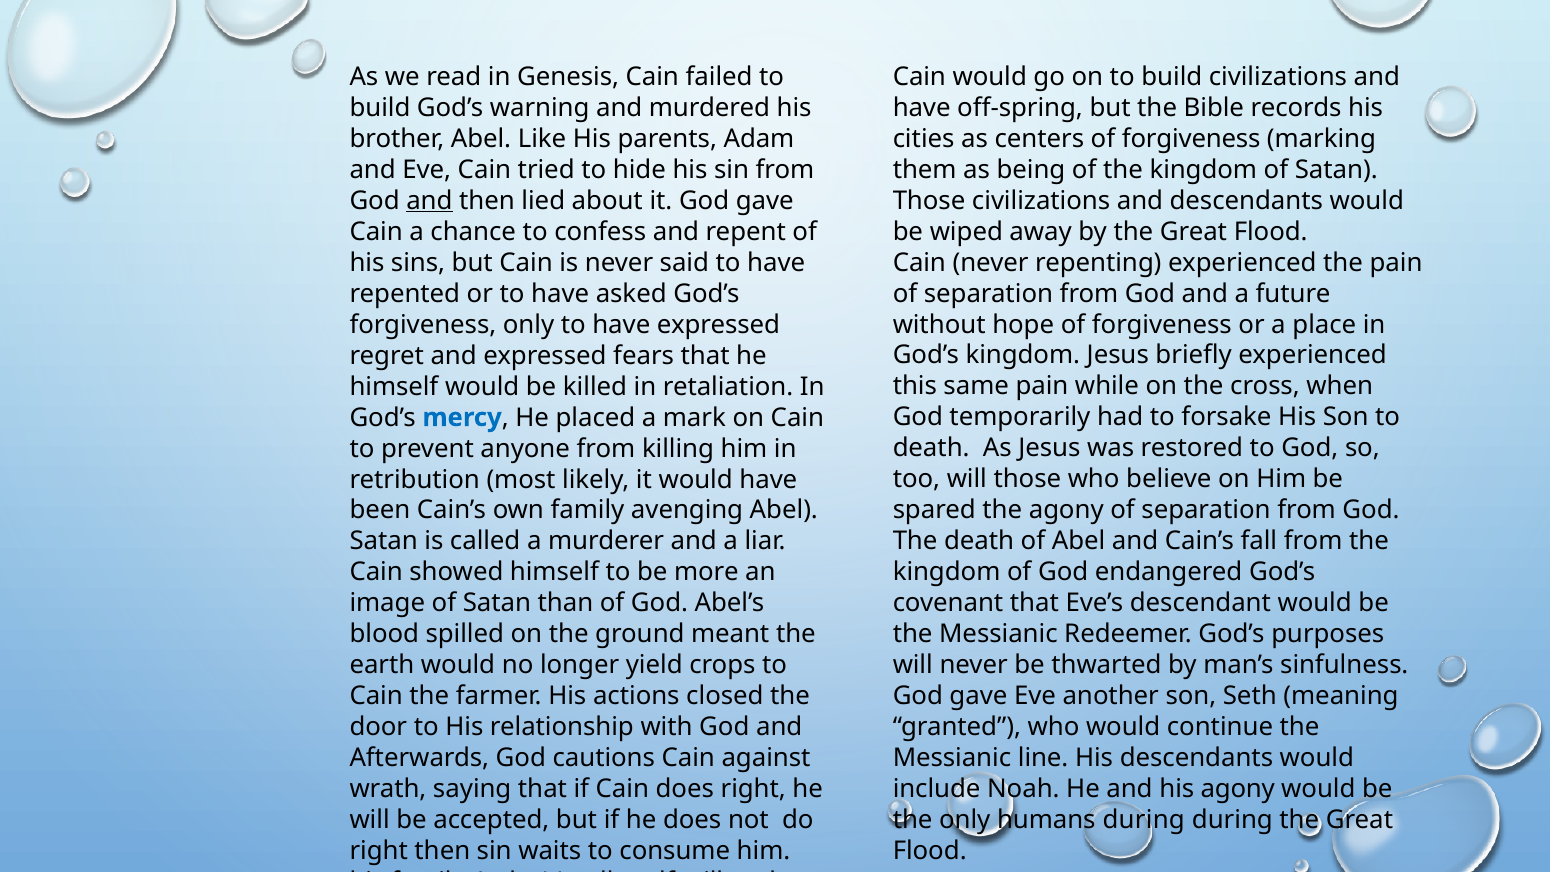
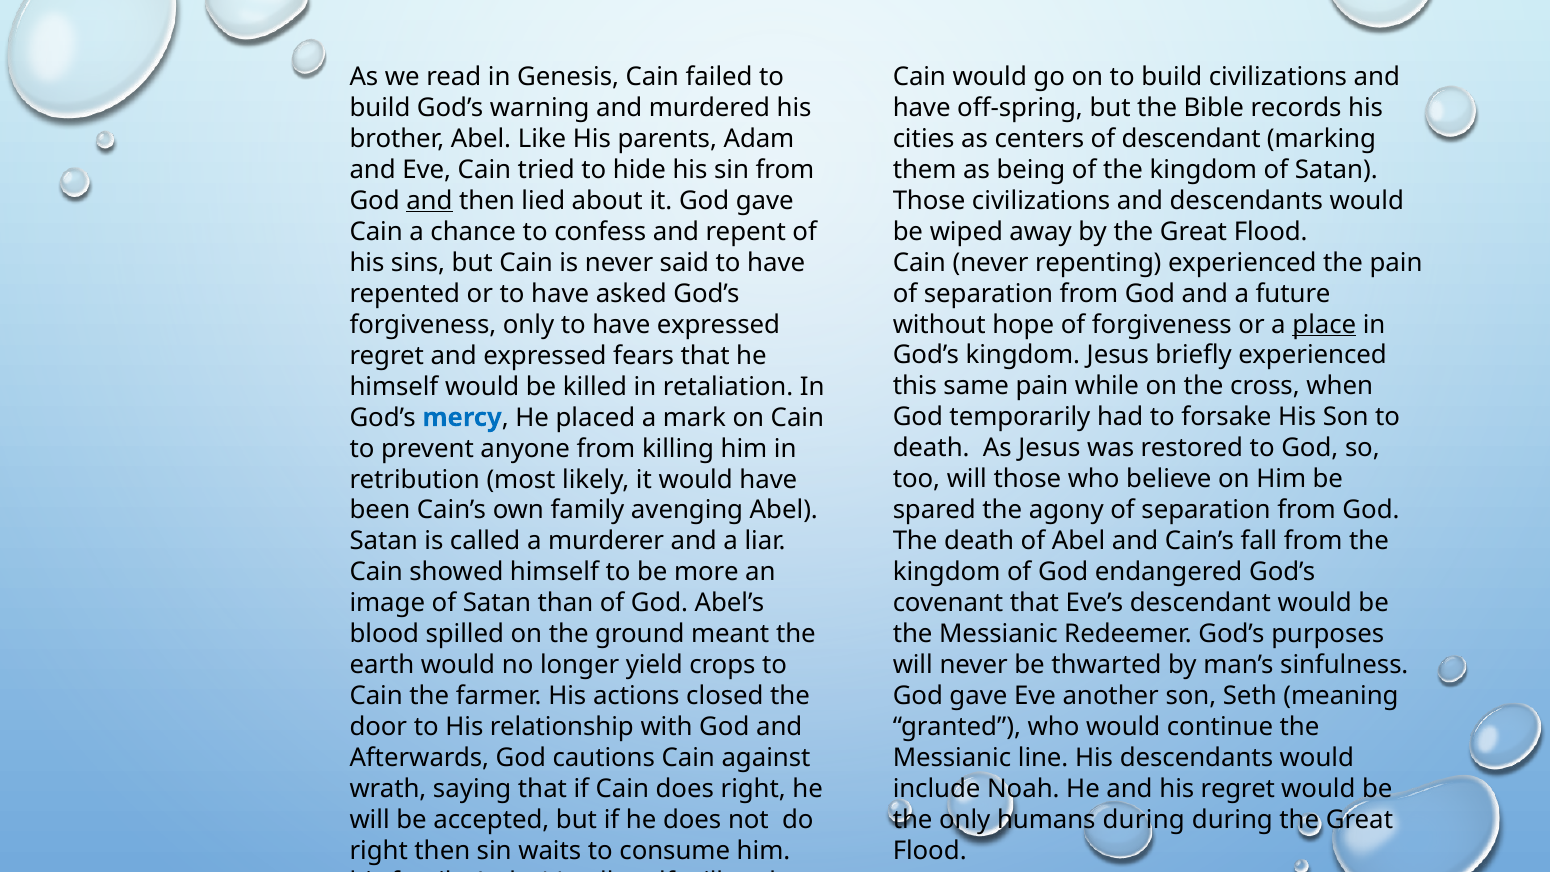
centers of forgiveness: forgiveness -> descendant
place underline: none -> present
his agony: agony -> regret
